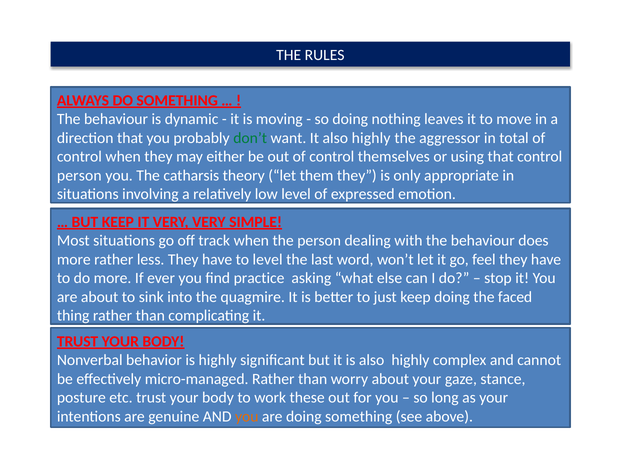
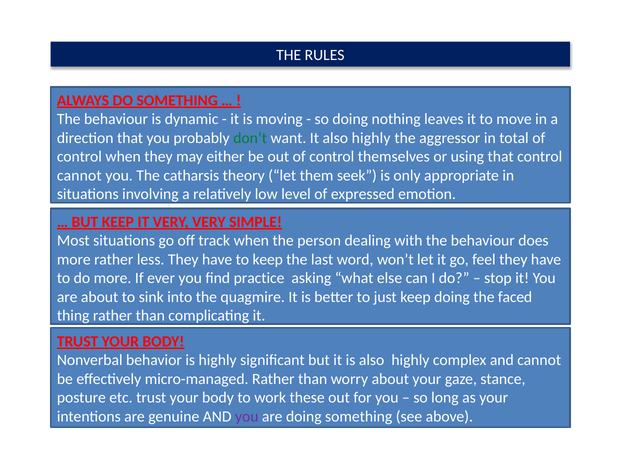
person at (79, 176): person -> cannot
them they: they -> seek
to level: level -> keep
you at (247, 417) colour: orange -> purple
